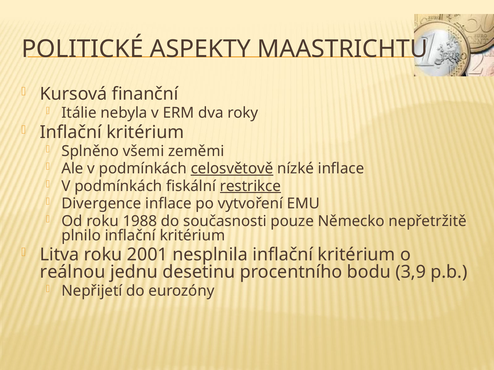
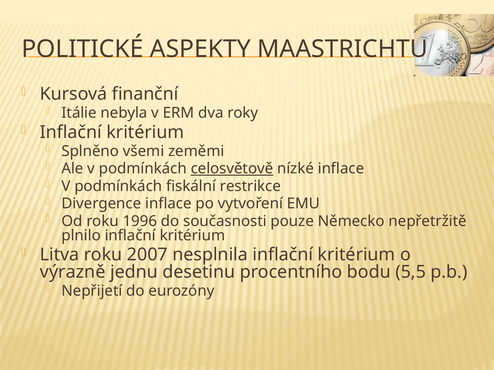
restrikce underline: present -> none
1988: 1988 -> 1996
2001: 2001 -> 2007
reálnou: reálnou -> výrazně
3,9: 3,9 -> 5,5
